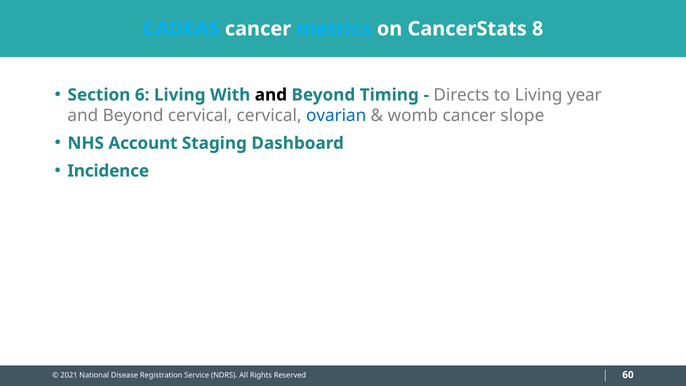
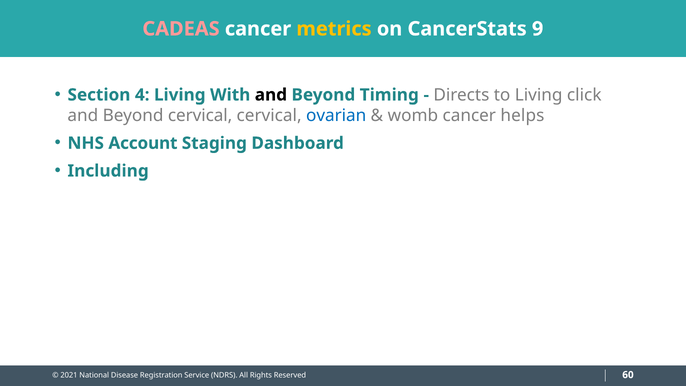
CADEAS colour: light blue -> pink
metrics colour: light blue -> yellow
8: 8 -> 9
6: 6 -> 4
year: year -> click
slope: slope -> helps
Incidence: Incidence -> Including
